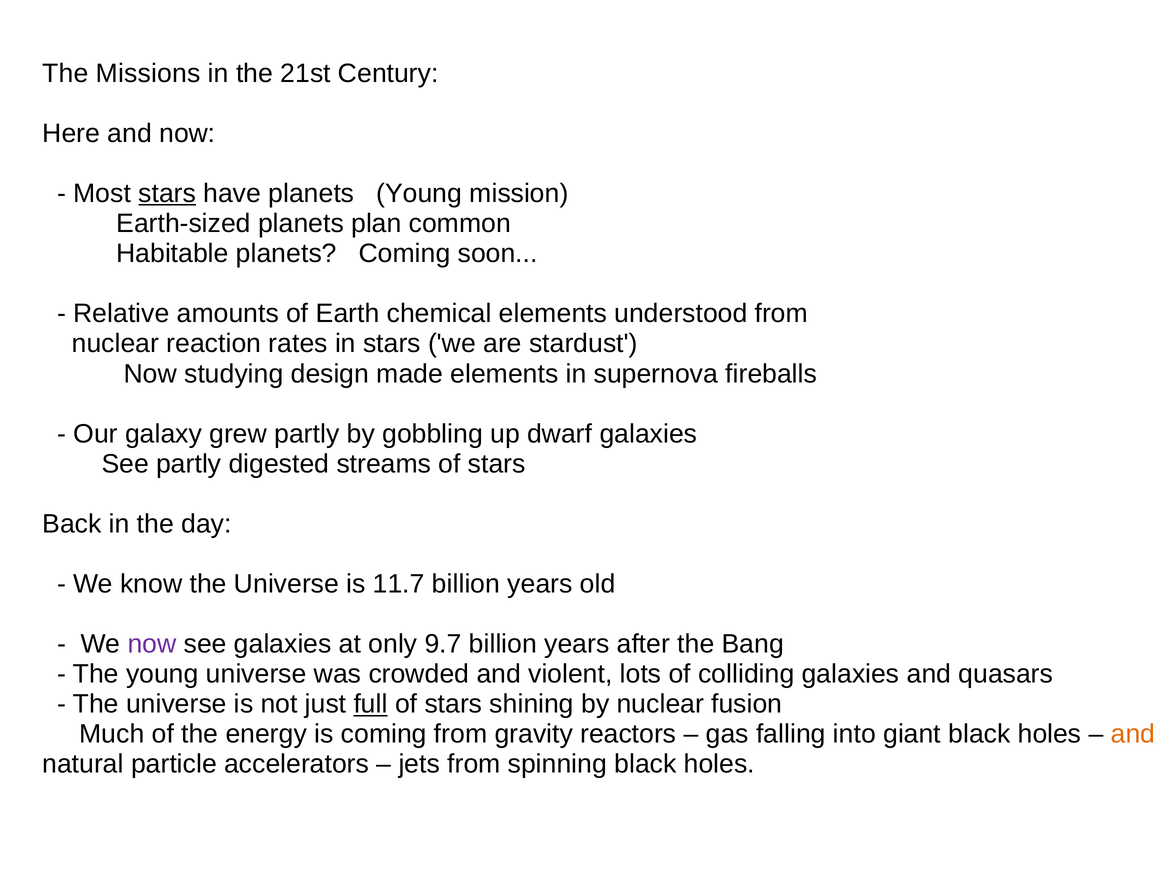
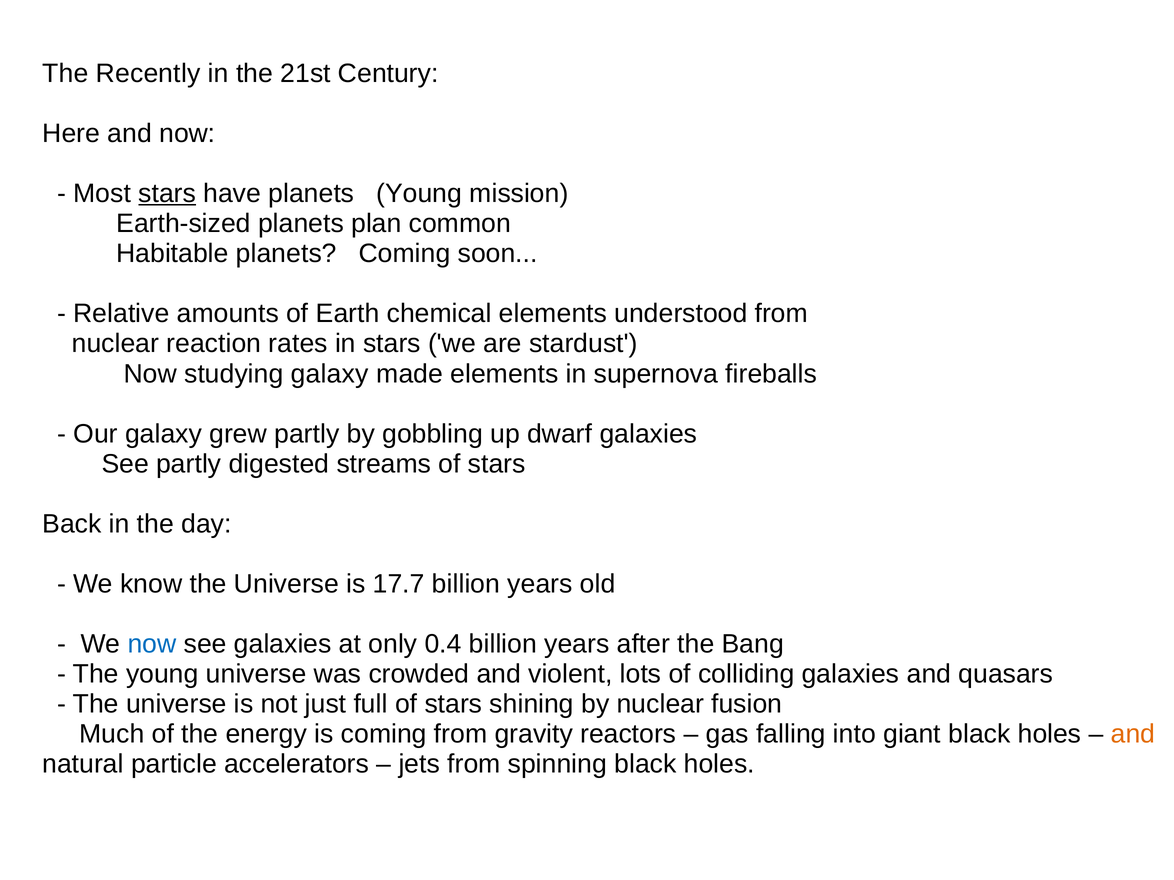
Missions: Missions -> Recently
studying design: design -> galaxy
11.7: 11.7 -> 17.7
now at (152, 644) colour: purple -> blue
9.7: 9.7 -> 0.4
full underline: present -> none
